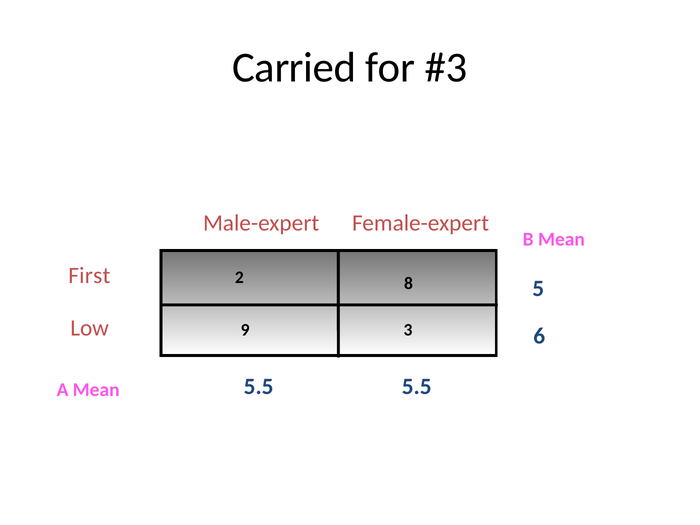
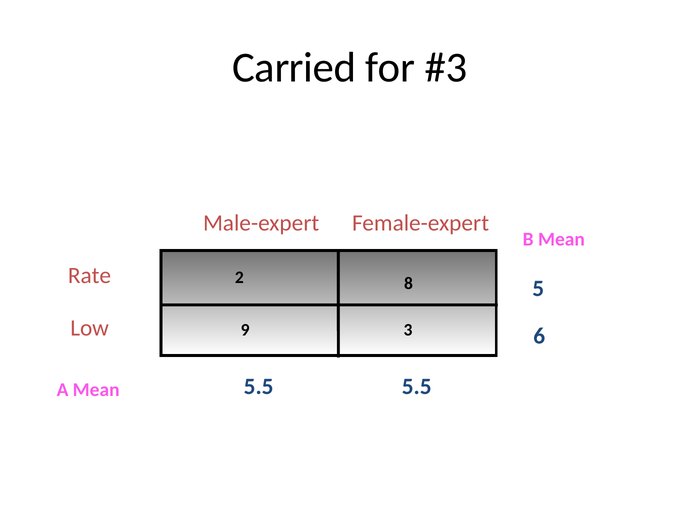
First: First -> Rate
